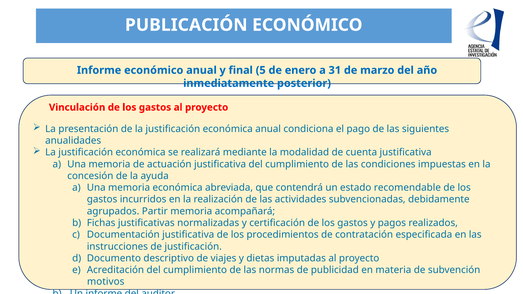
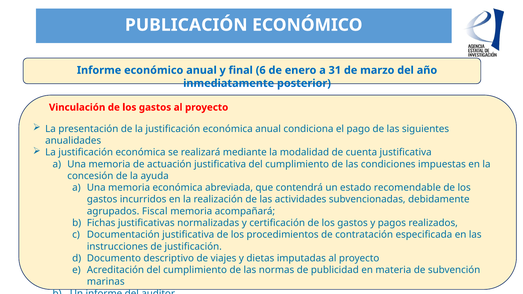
5: 5 -> 6
Partir: Partir -> Fiscal
motivos: motivos -> marinas
